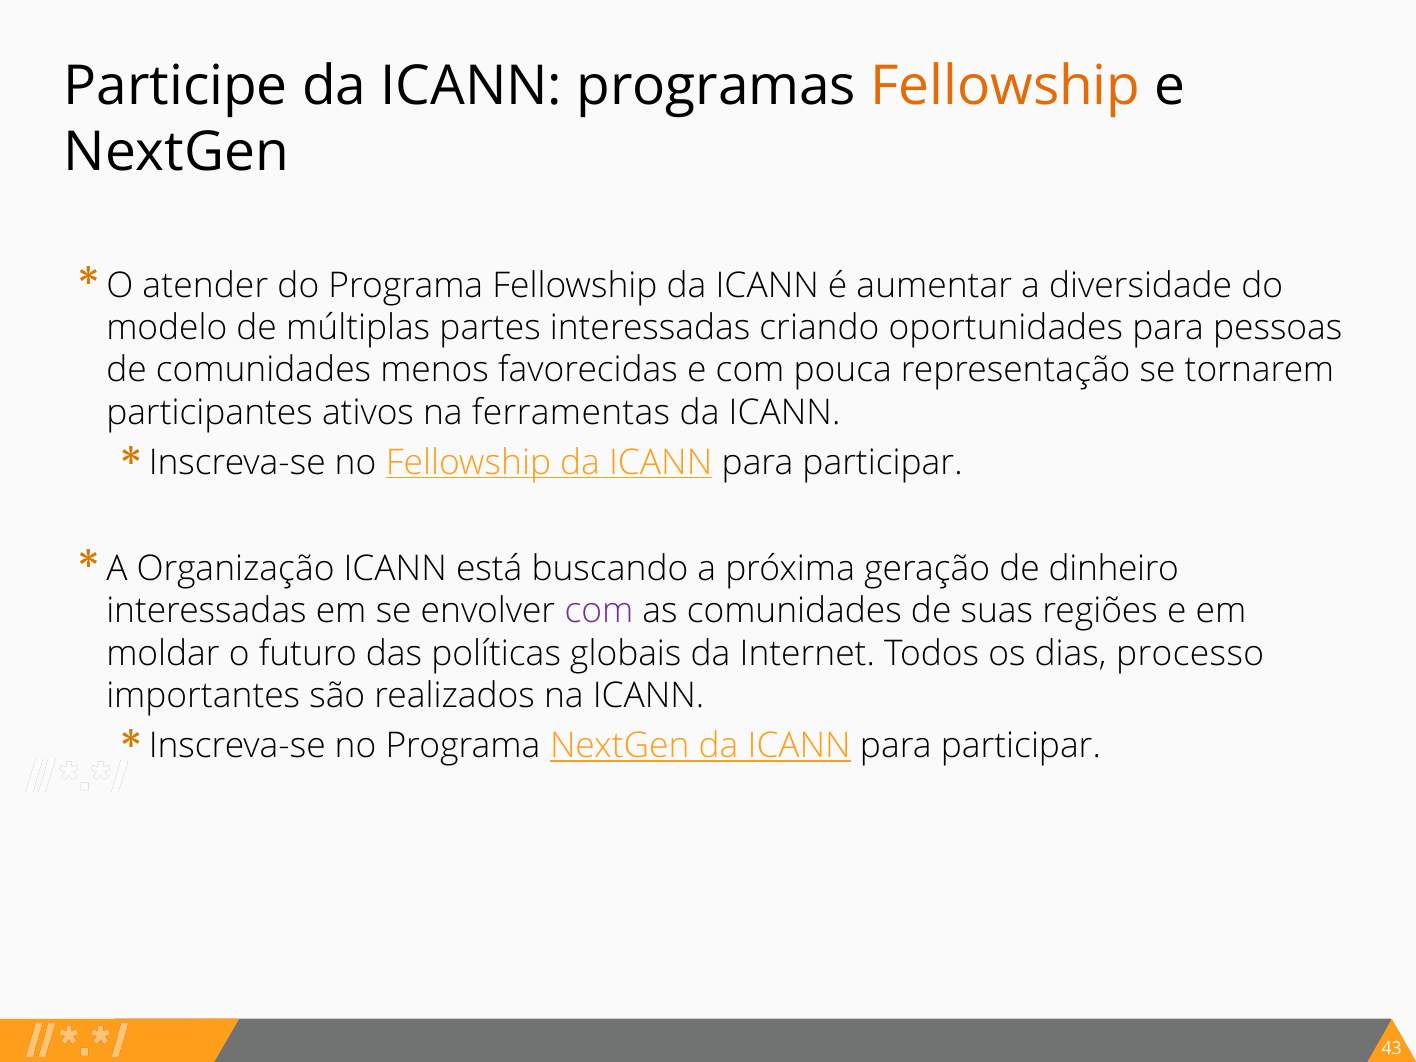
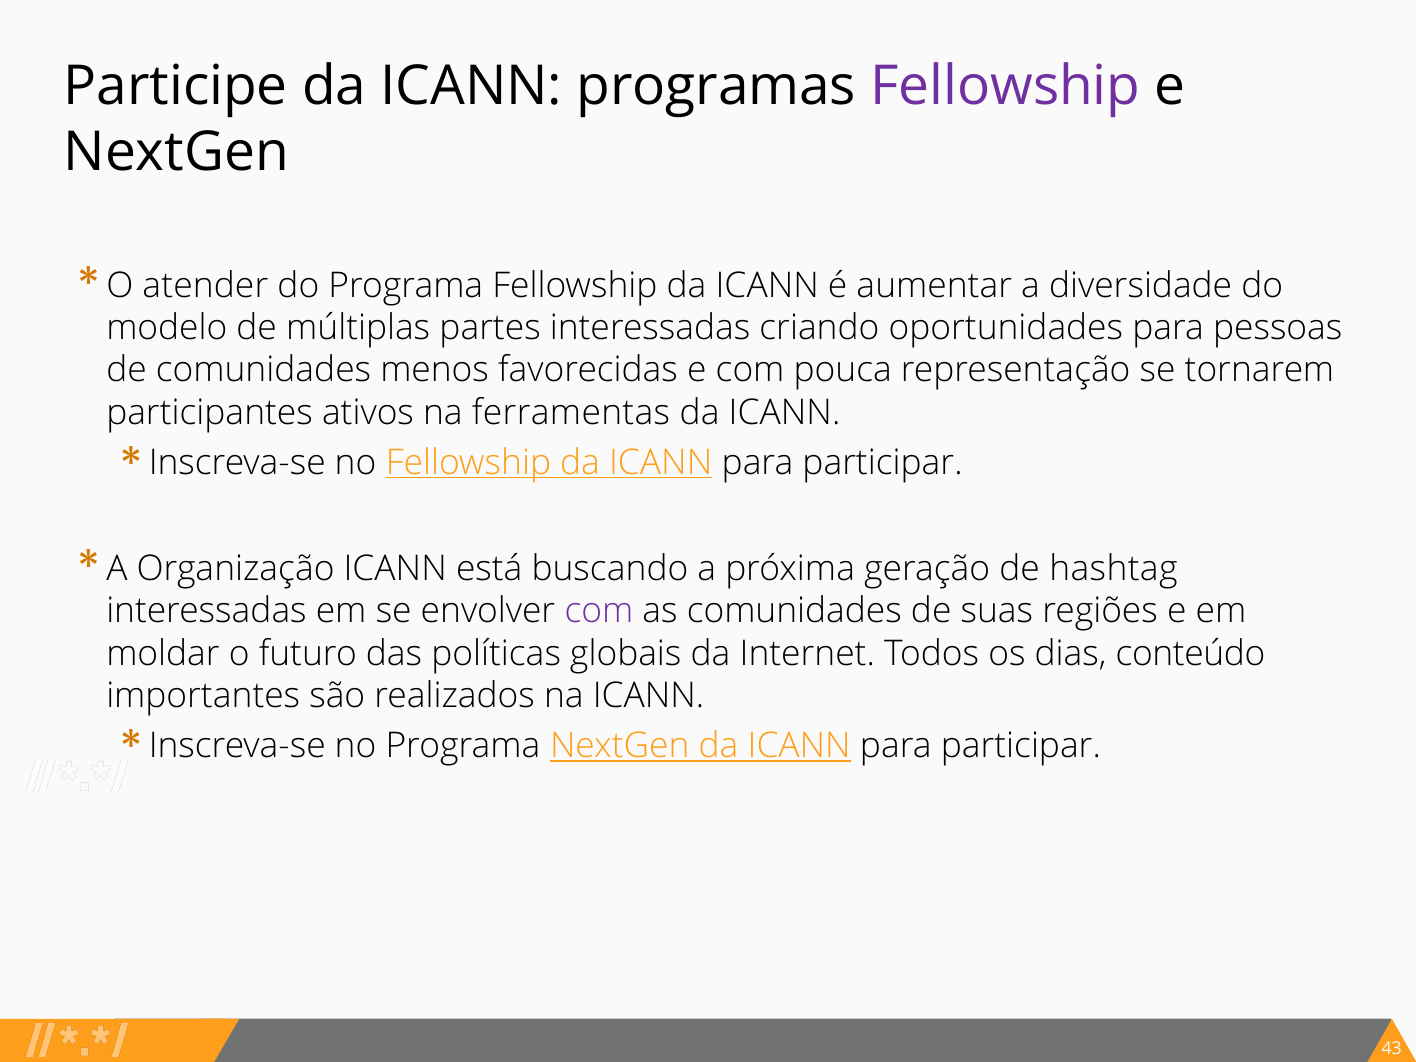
Fellowship at (1005, 87) colour: orange -> purple
dinheiro: dinheiro -> hashtag
processo: processo -> conteúdo
